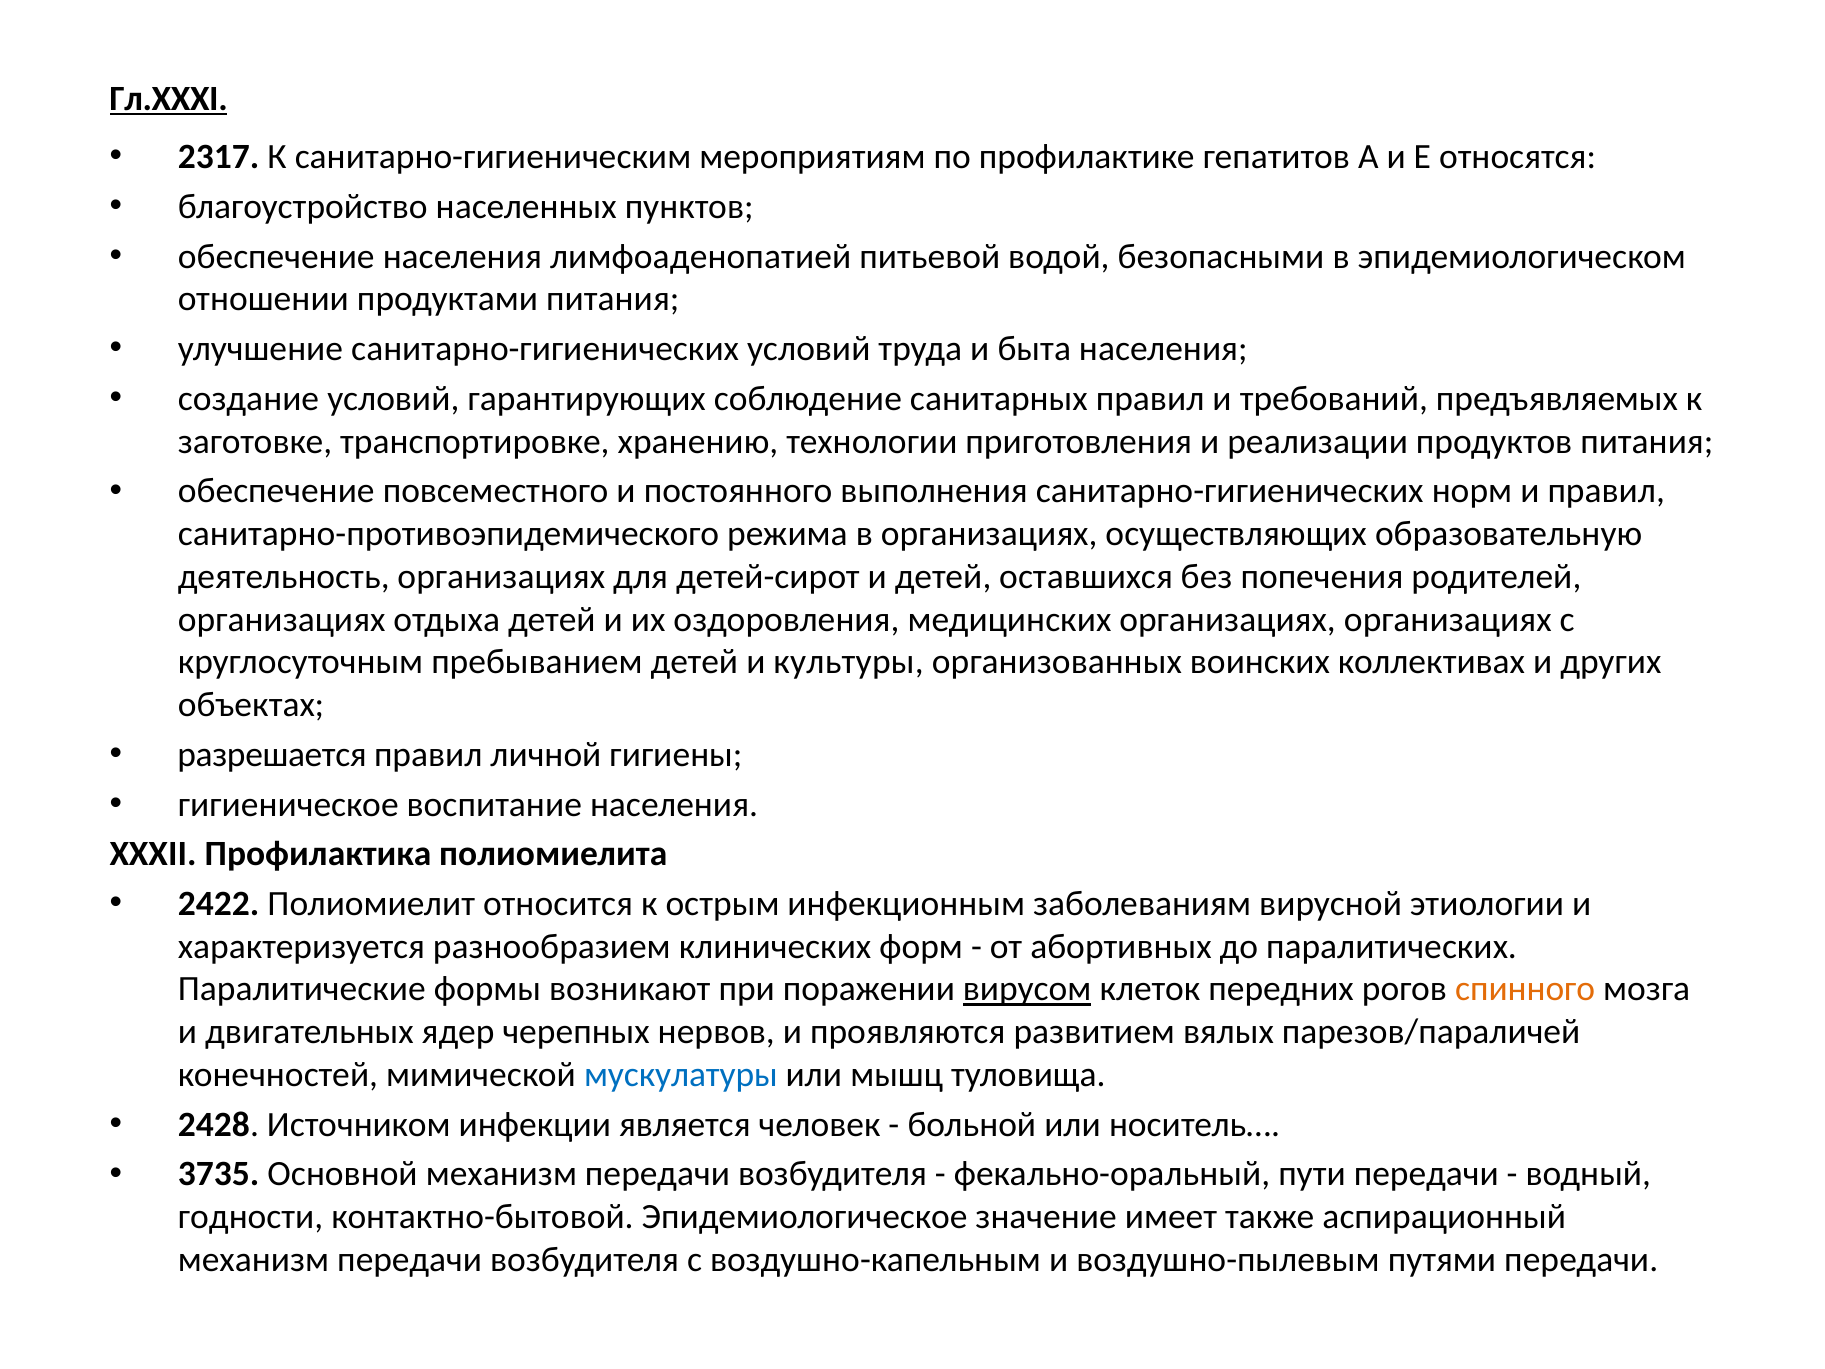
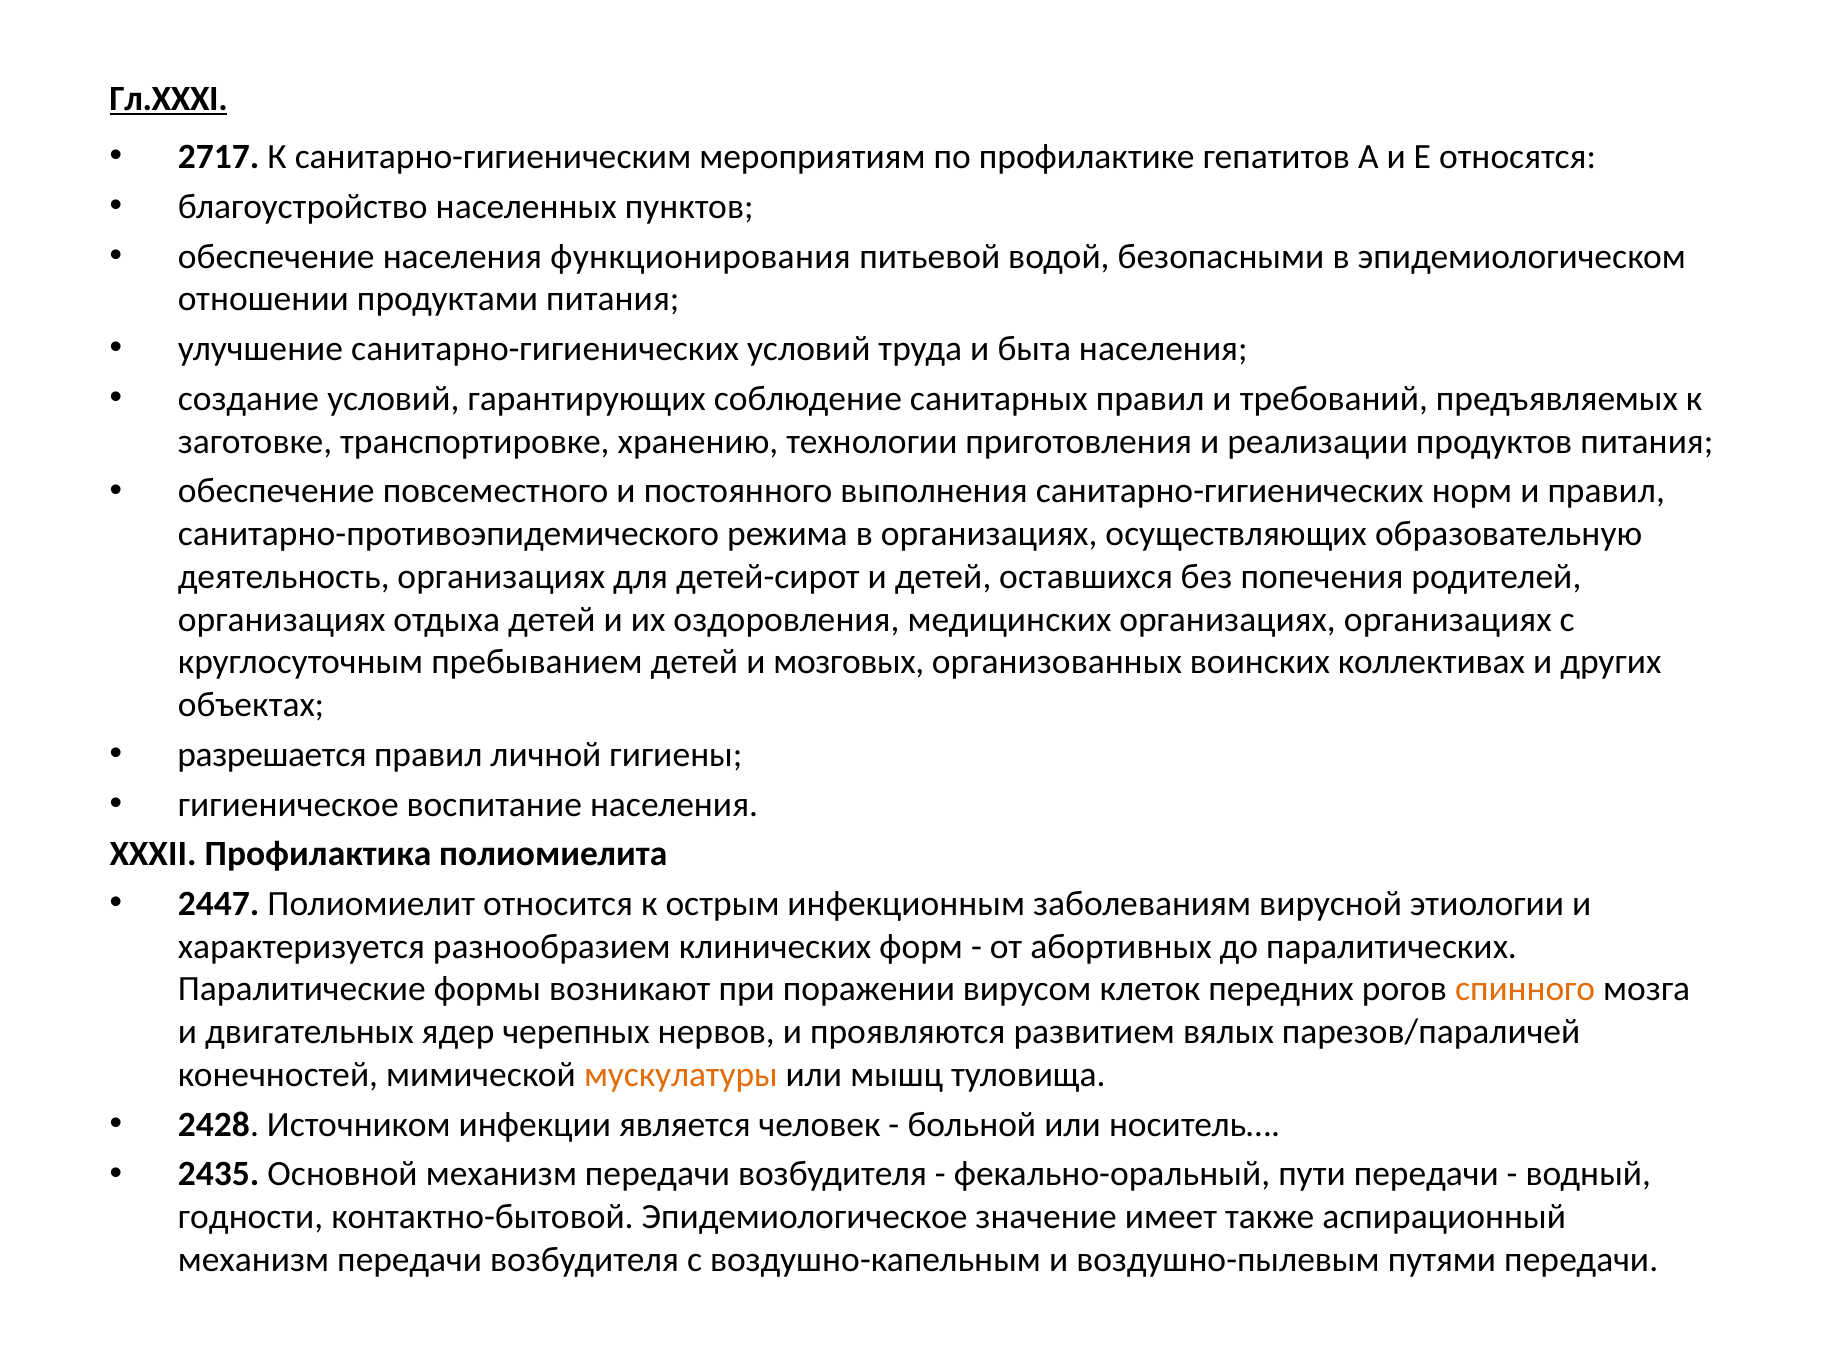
2317: 2317 -> 2717
лимфоаденопатией: лимфоаденопатией -> функционирования
культуры: культуры -> мозговых
2422: 2422 -> 2447
вирусом underline: present -> none
мускулатуры colour: blue -> orange
3735: 3735 -> 2435
